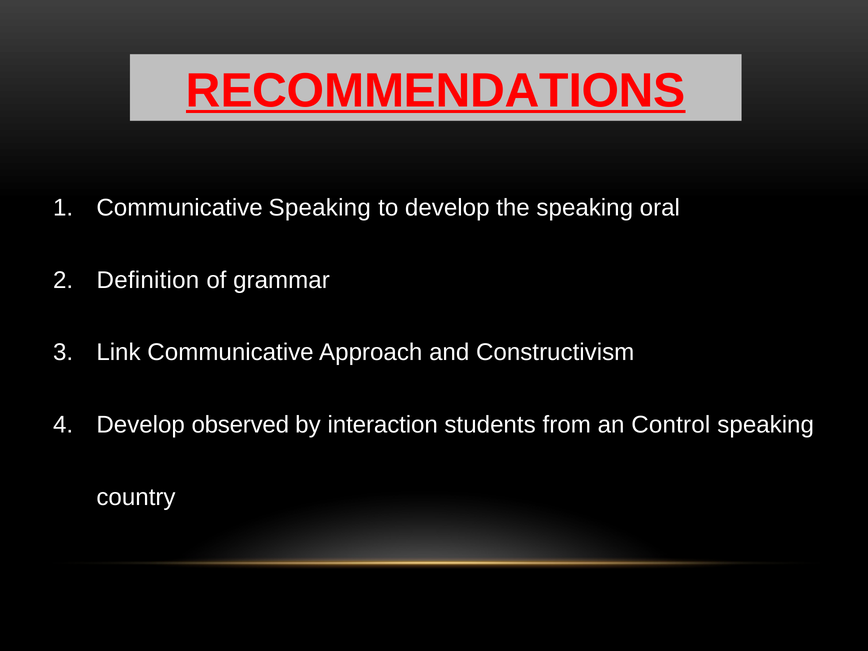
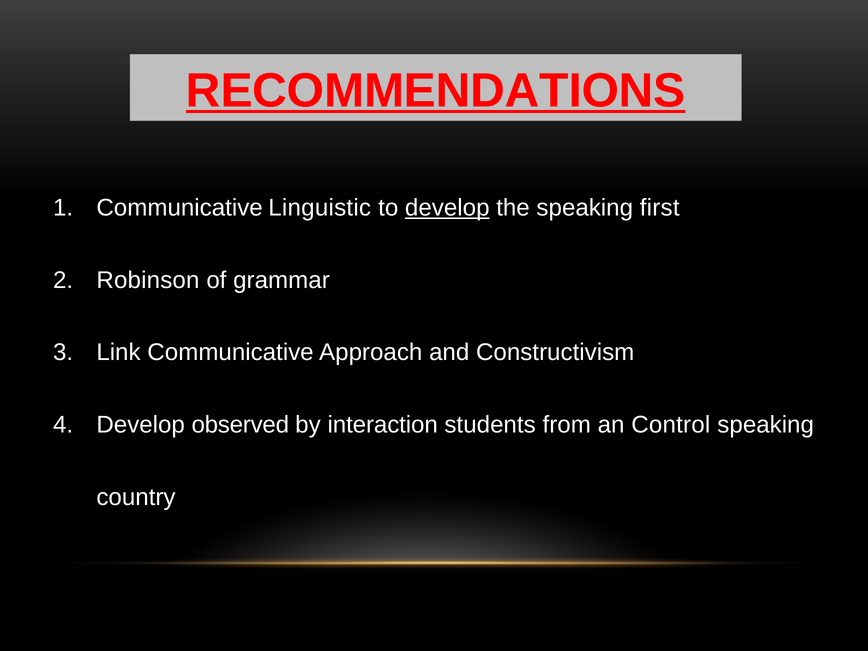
Communicative Speaking: Speaking -> Linguistic
develop at (447, 208) underline: none -> present
oral: oral -> first
Definition: Definition -> Robinson
